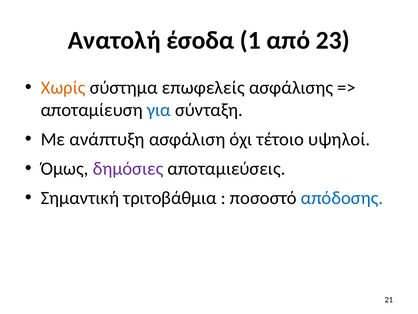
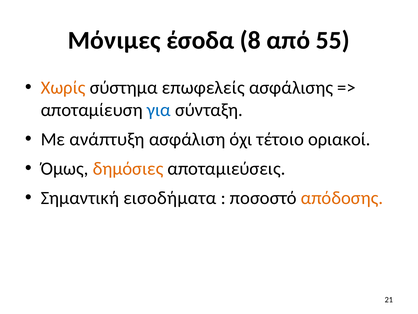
Ανατολή: Ανατολή -> Μόνιμες
1: 1 -> 8
23: 23 -> 55
υψηλοί: υψηλοί -> οριακοί
δημόσιες colour: purple -> orange
τριτοβάθμια: τριτοβάθμια -> εισοδήματα
απόδοσης colour: blue -> orange
